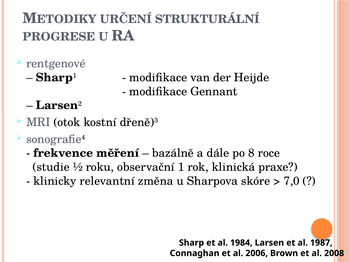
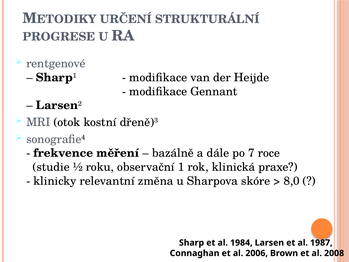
8: 8 -> 7
7,0: 7,0 -> 8,0
